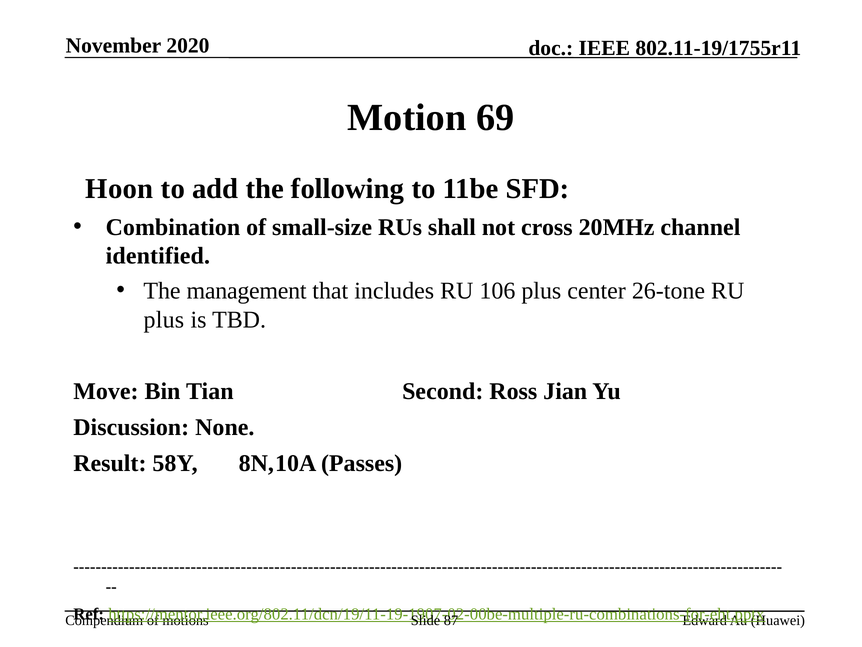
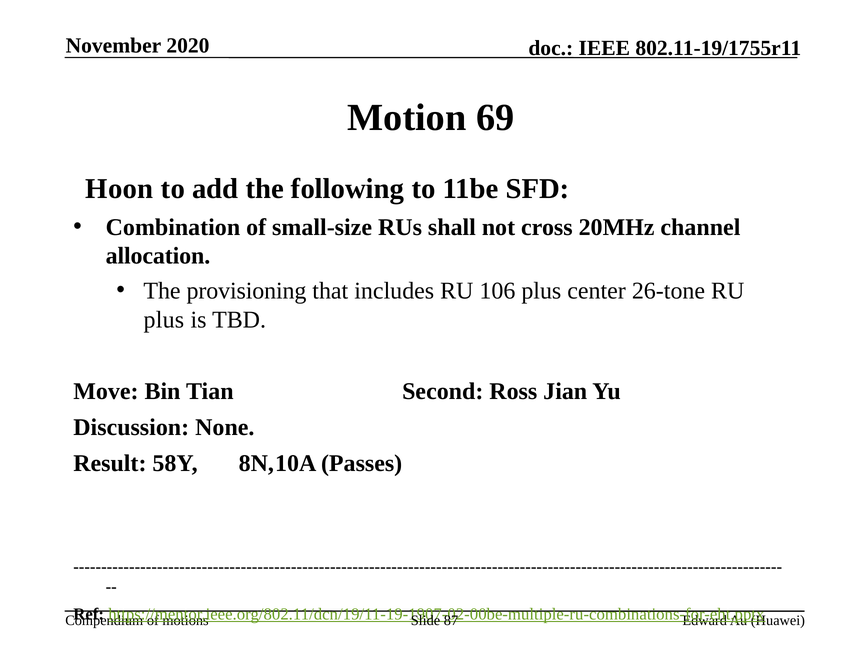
identified: identified -> allocation
management: management -> provisioning
